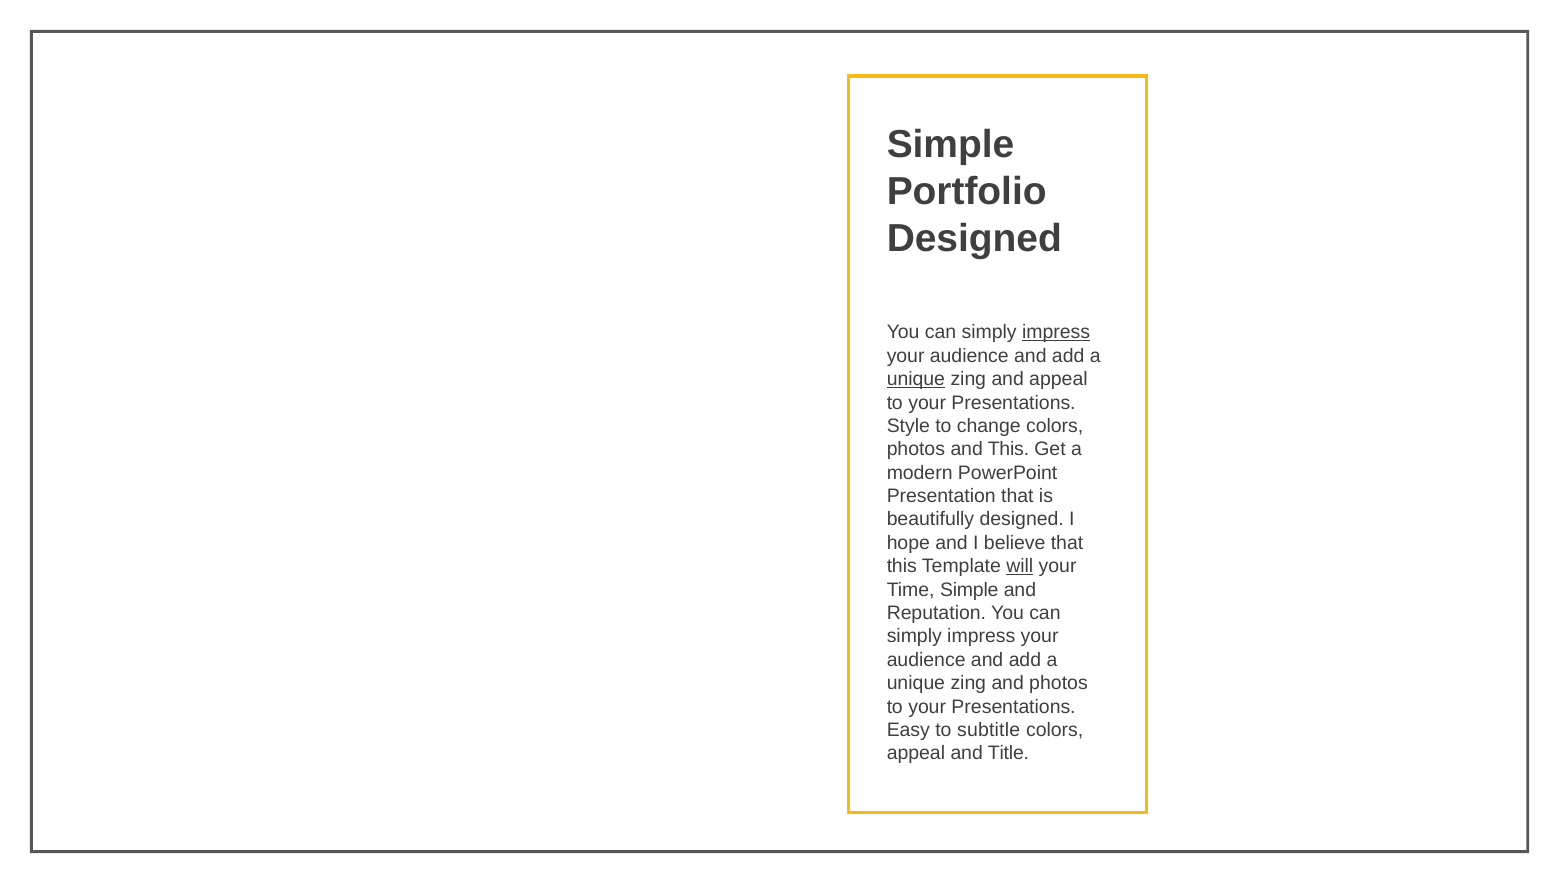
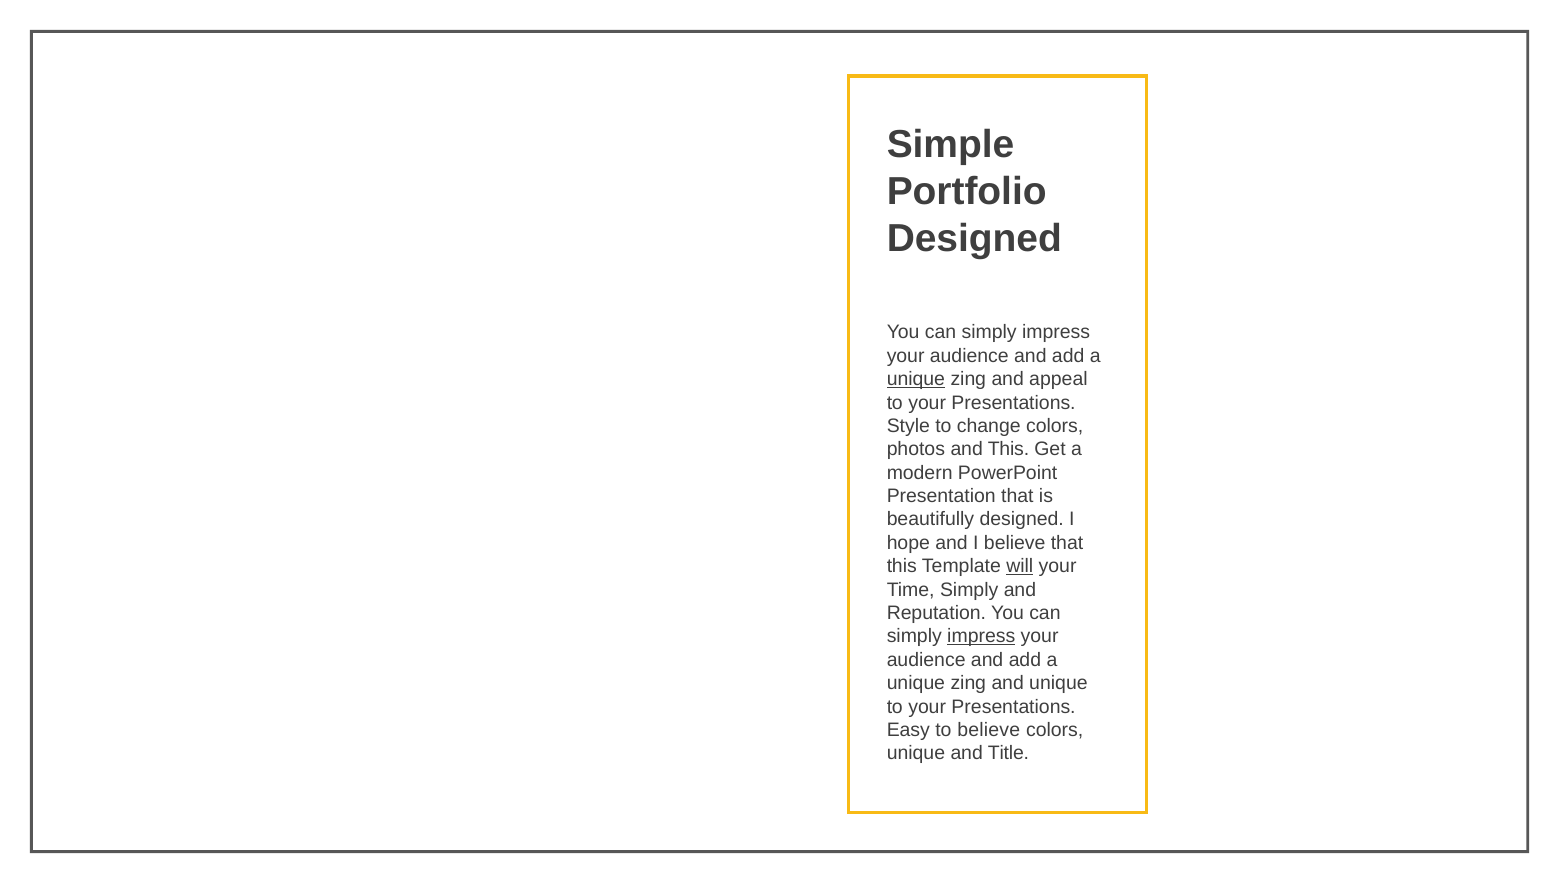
impress at (1056, 332) underline: present -> none
Time Simple: Simple -> Simply
impress at (981, 636) underline: none -> present
and photos: photos -> unique
to subtitle: subtitle -> believe
appeal at (916, 753): appeal -> unique
